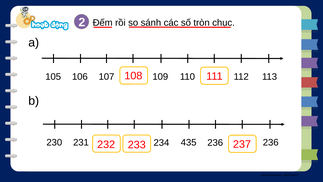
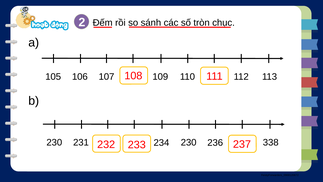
234 435: 435 -> 230
236 236: 236 -> 338
